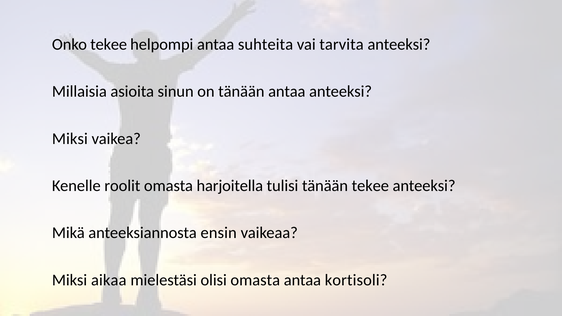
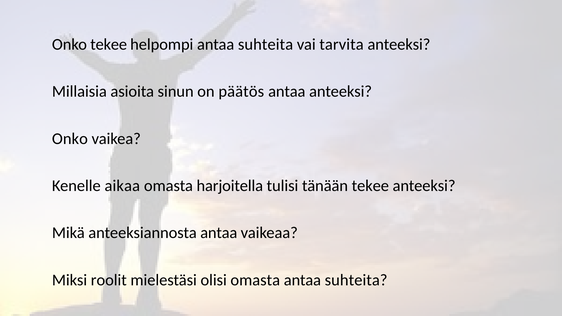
on tänään: tänään -> päätös
Miksi at (70, 139): Miksi -> Onko
roolit: roolit -> aikaa
anteeksiannosta ensin: ensin -> antaa
aikaa: aikaa -> roolit
kortisoli at (356, 280): kortisoli -> suhteita
